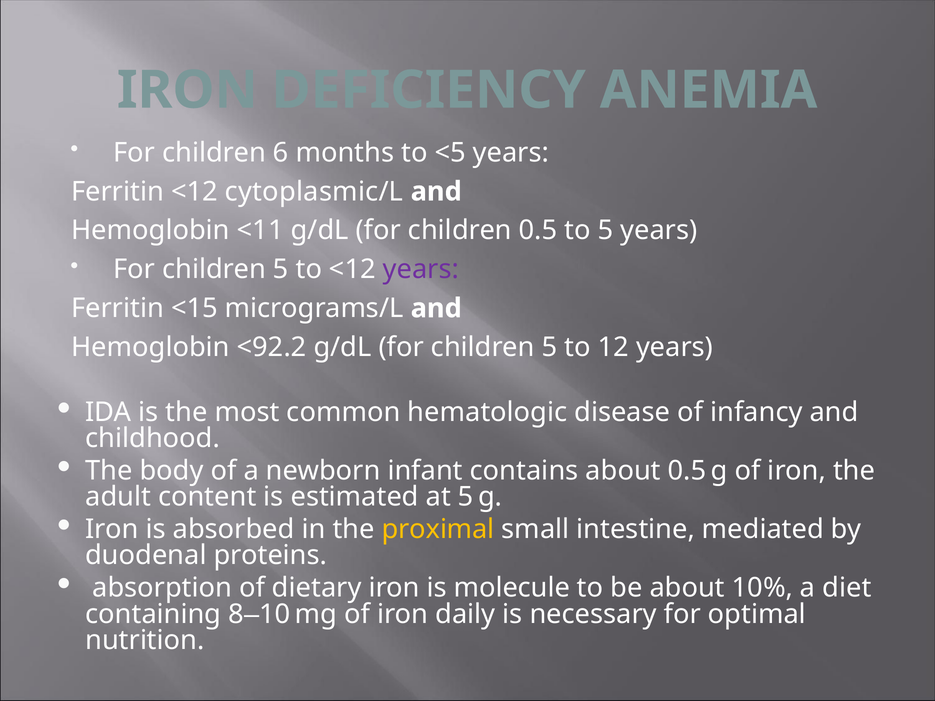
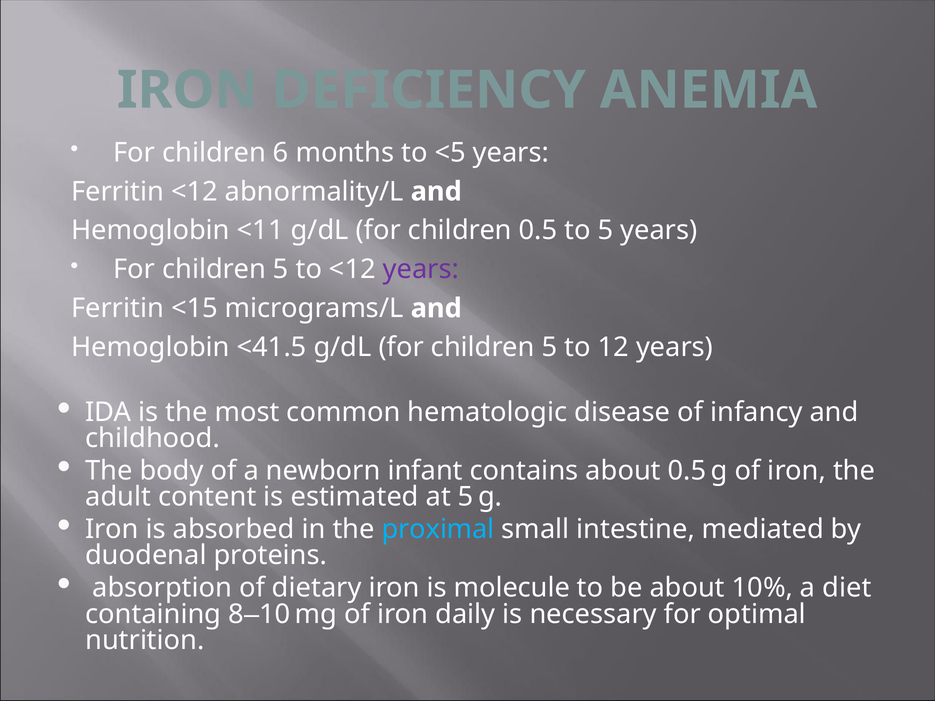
cytoplasmic/L: cytoplasmic/L -> abnormality/L
<92.2: <92.2 -> <41.5
proximal colour: yellow -> light blue
